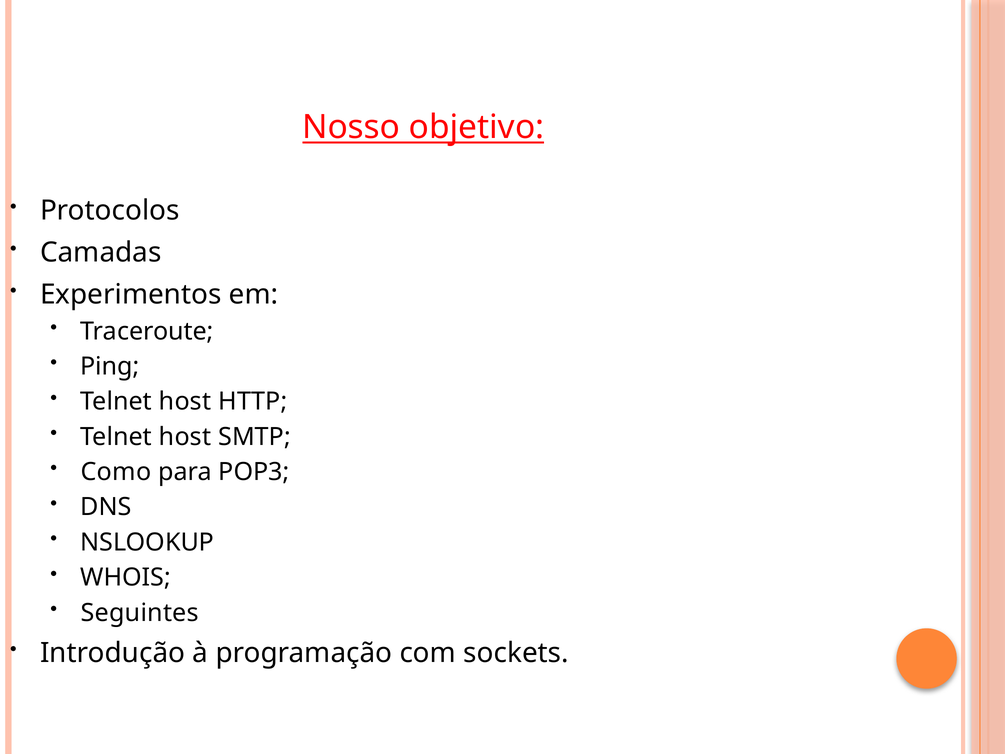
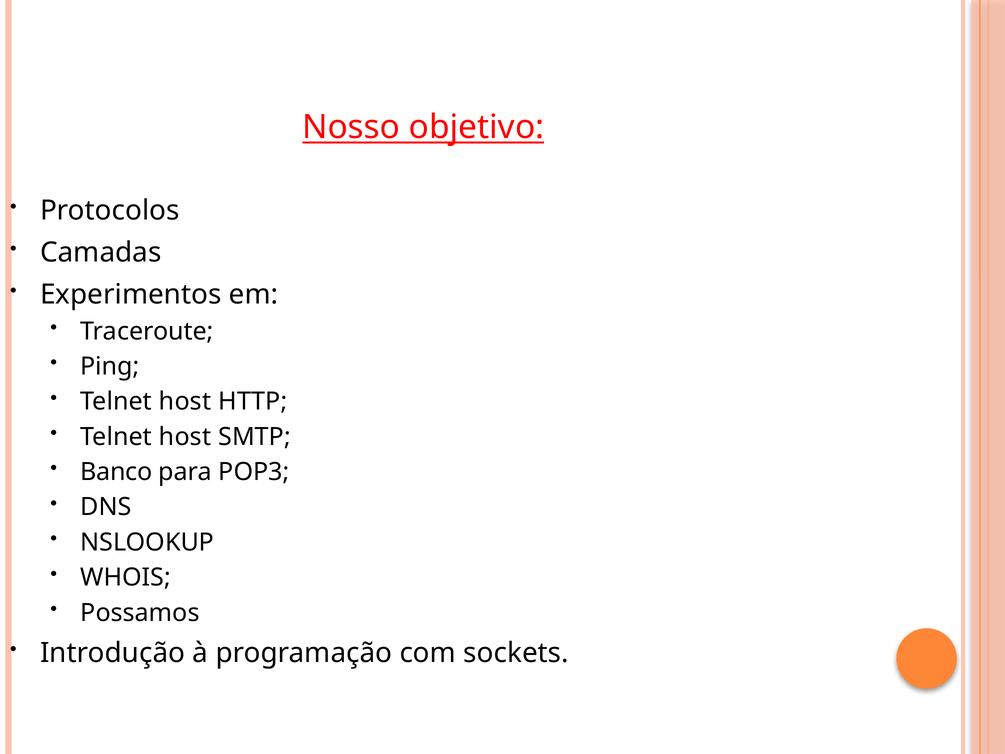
Como: Como -> Banco
Seguintes: Seguintes -> Possamos
